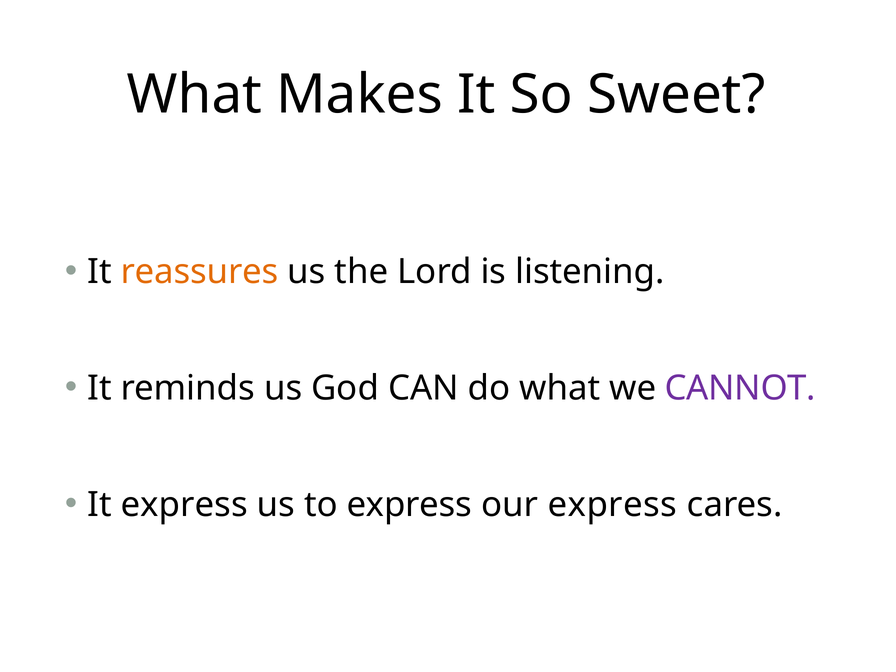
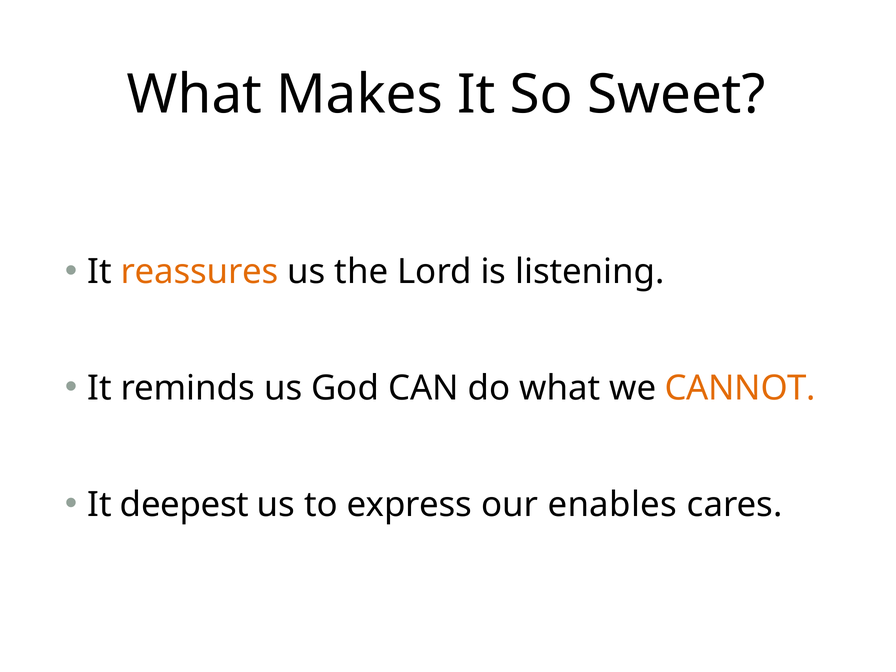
CANNOT colour: purple -> orange
It express: express -> deepest
our express: express -> enables
